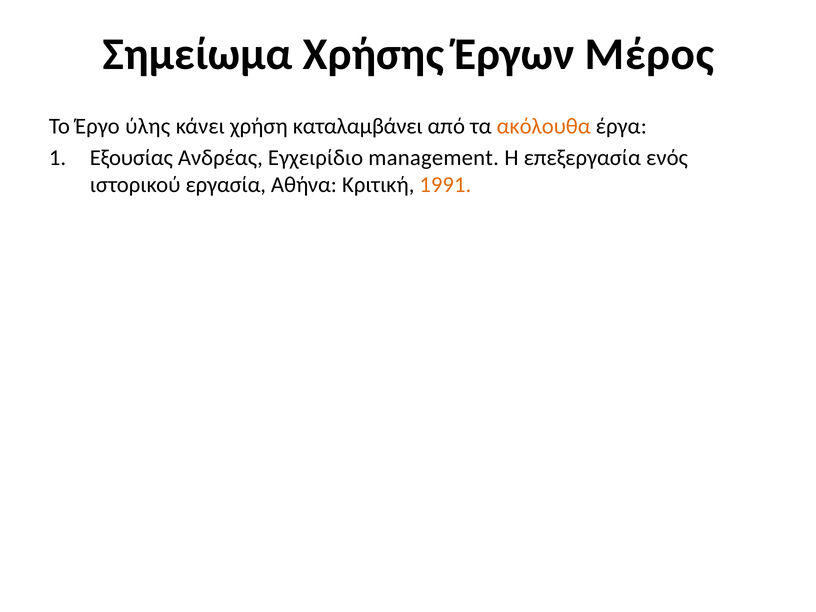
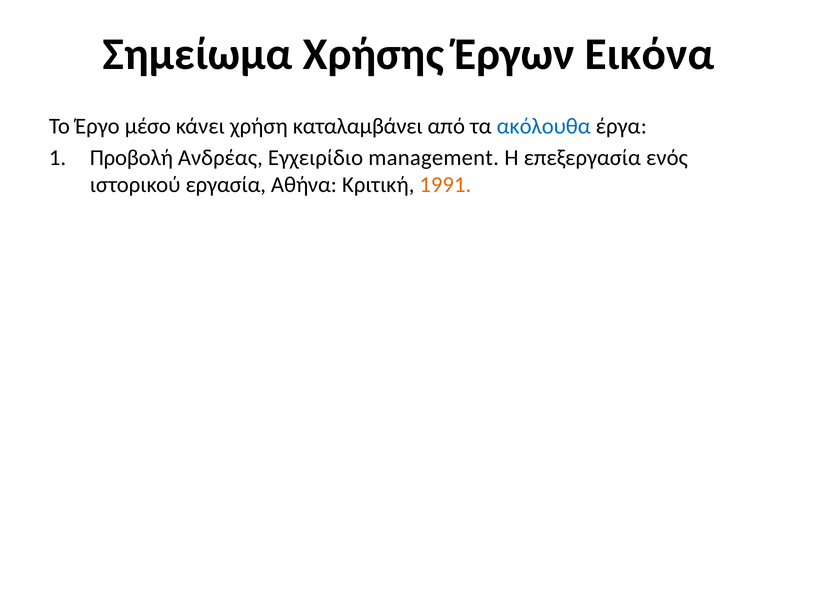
Μέρος: Μέρος -> Εικόνα
ύλης: ύλης -> μέσο
ακόλουθα colour: orange -> blue
Εξουσίας: Εξουσίας -> Προβολή
